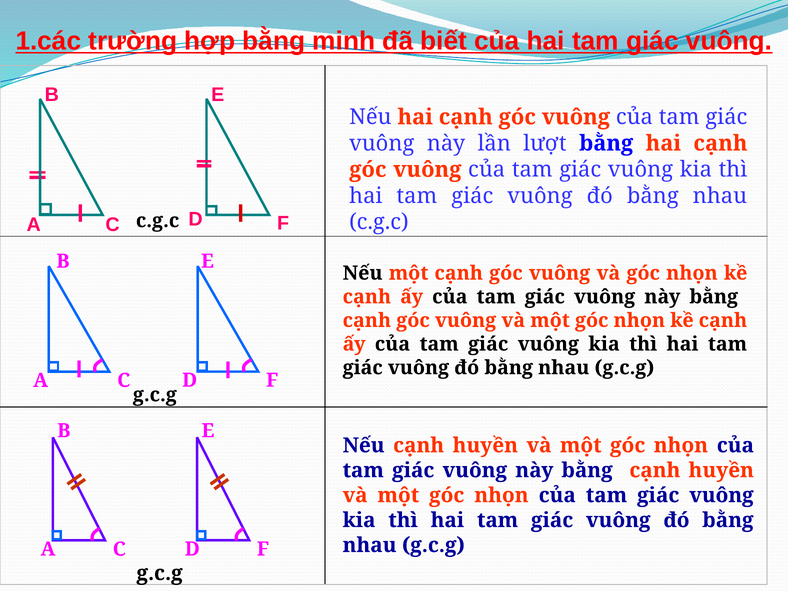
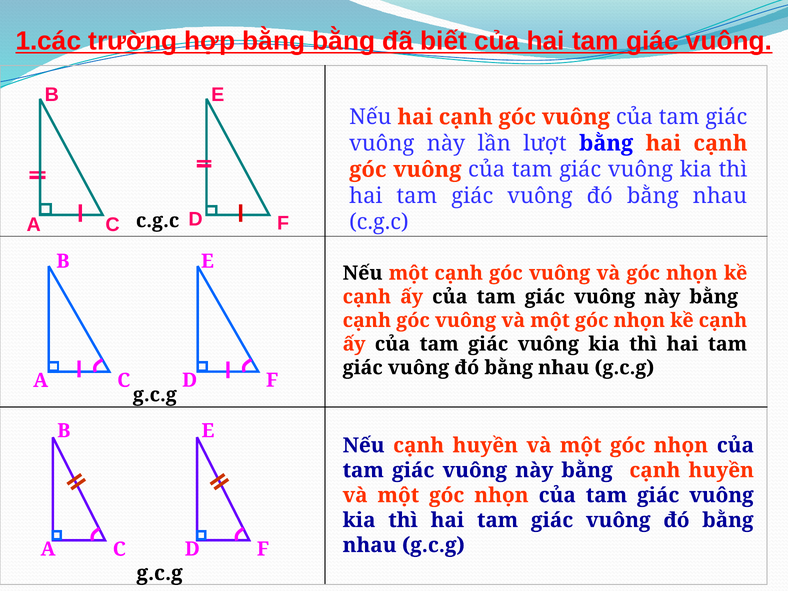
bằng minh: minh -> bằng
